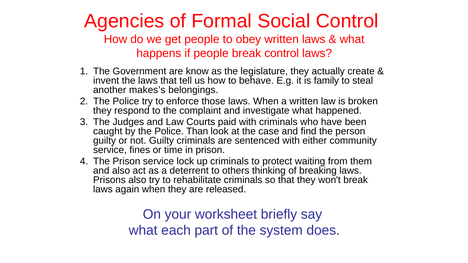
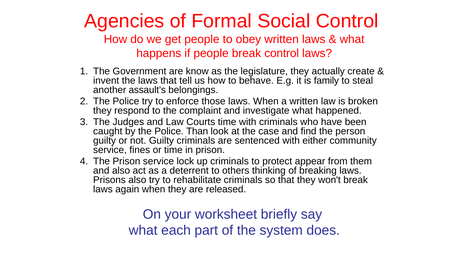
makes’s: makes’s -> assault’s
Courts paid: paid -> time
waiting: waiting -> appear
